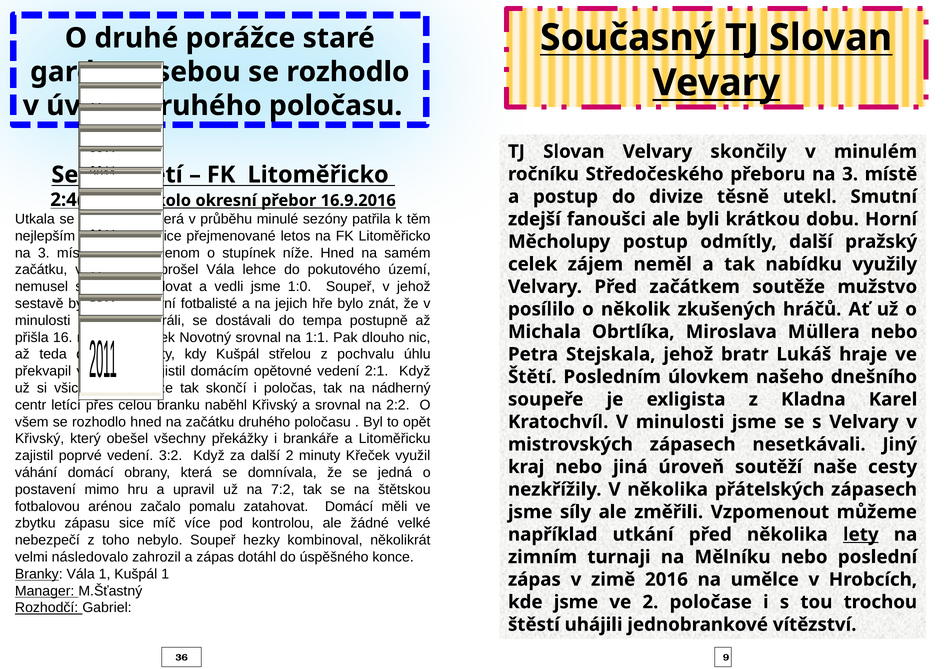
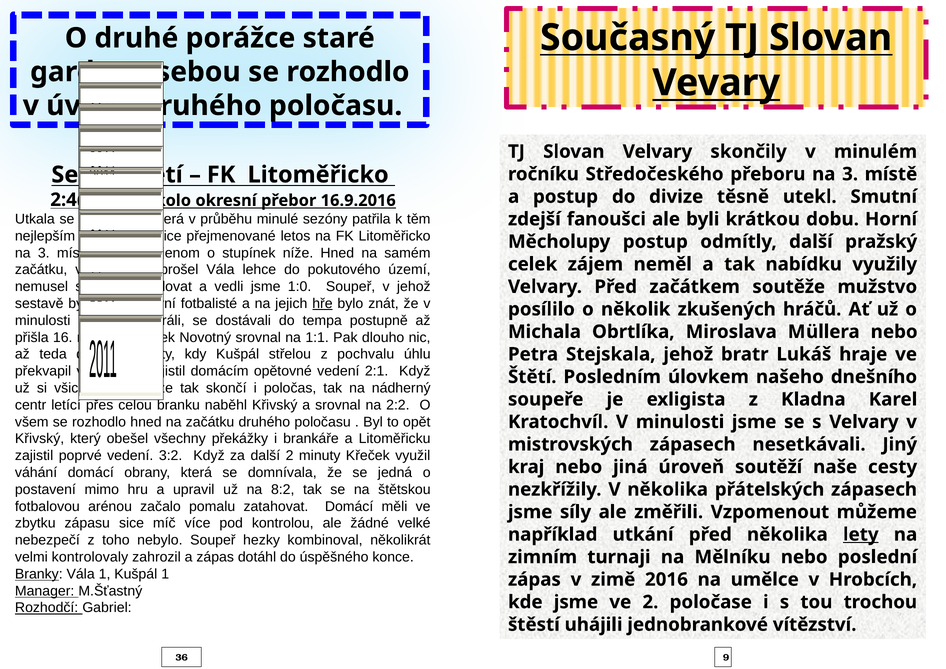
hře underline: none -> present
7:2: 7:2 -> 8:2
následovalo: následovalo -> kontrolovaly
